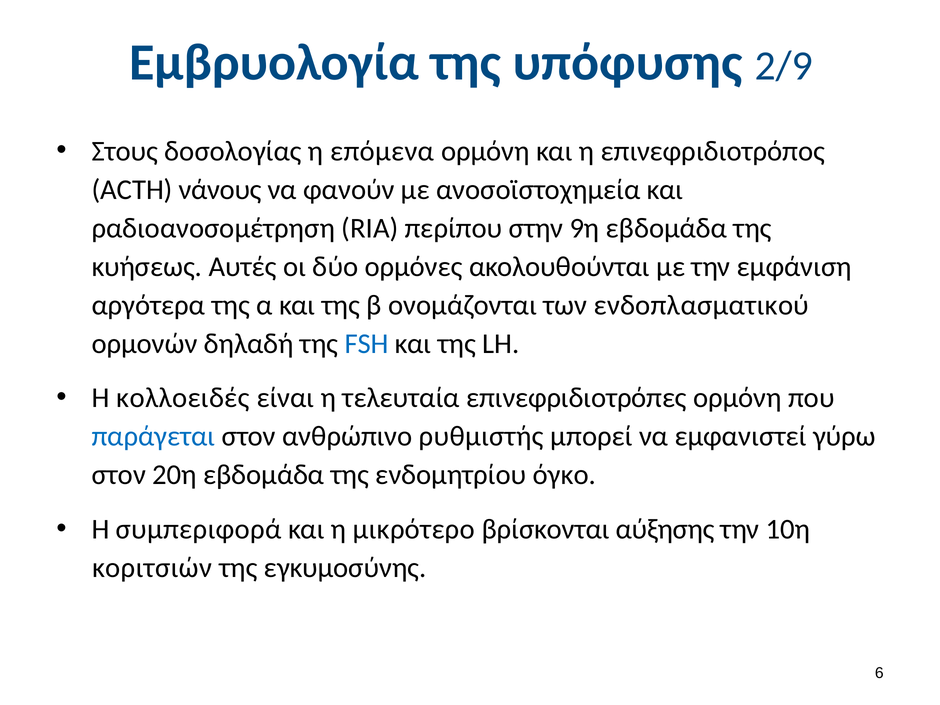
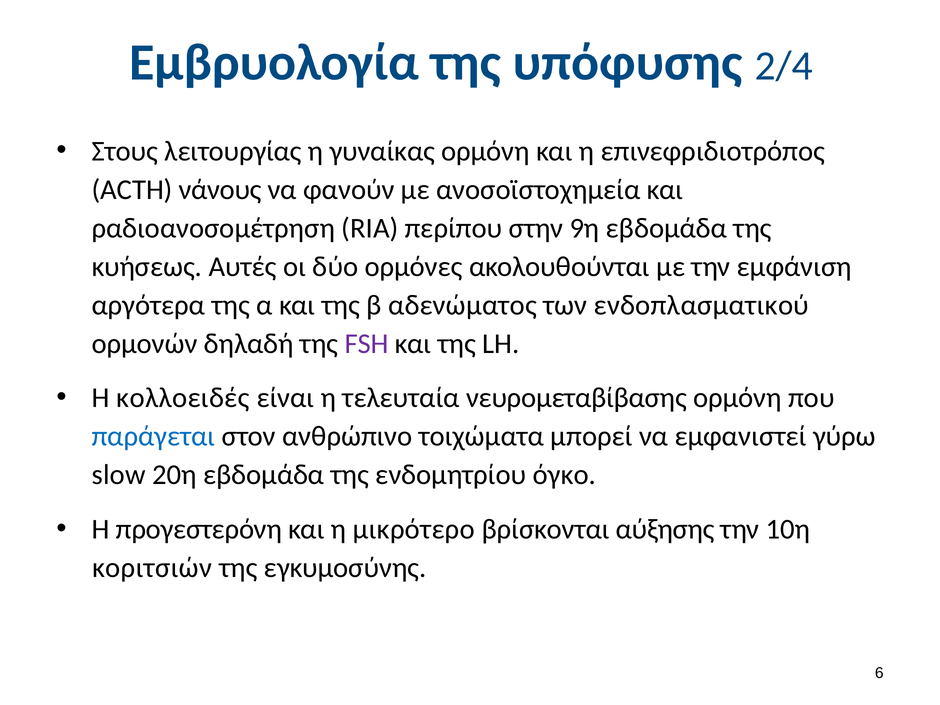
2/9: 2/9 -> 2/4
δοσολογίας: δοσολογίας -> λειτουργίας
επόμενα: επόμενα -> γυναίκας
ονομάζονται: ονομάζονται -> αδενώματος
FSH colour: blue -> purple
επινεφριδιοτρόπες: επινεφριδιοτρόπες -> νευρομεταβίβασης
ρυθμιστής: ρυθμιστής -> τοιχώματα
στον at (119, 475): στον -> slow
συμπεριφορά: συμπεριφορά -> προγεστερόνη
